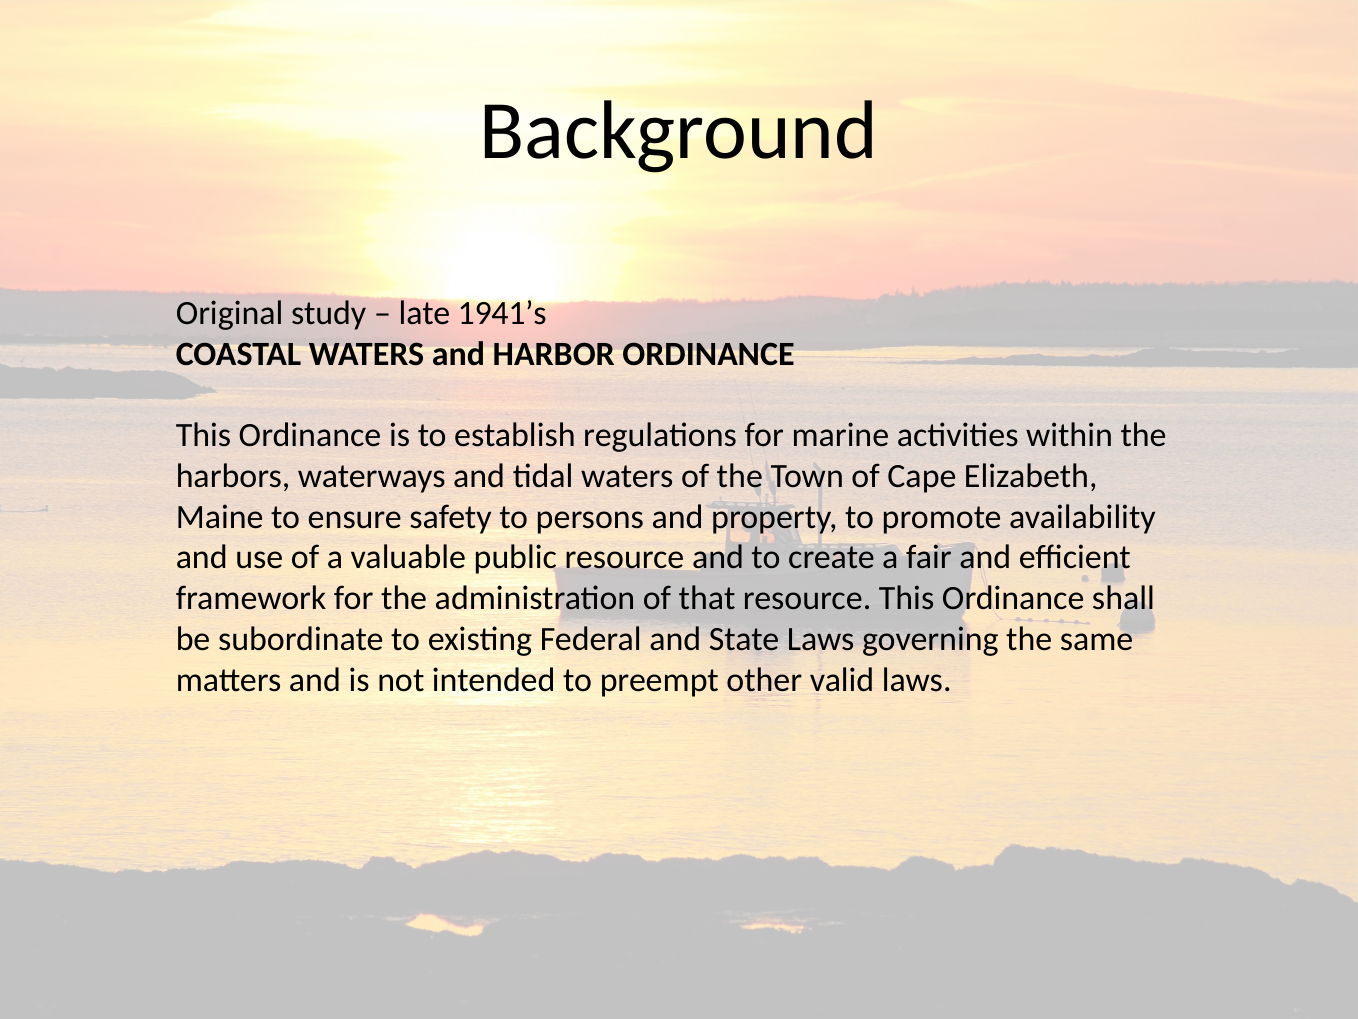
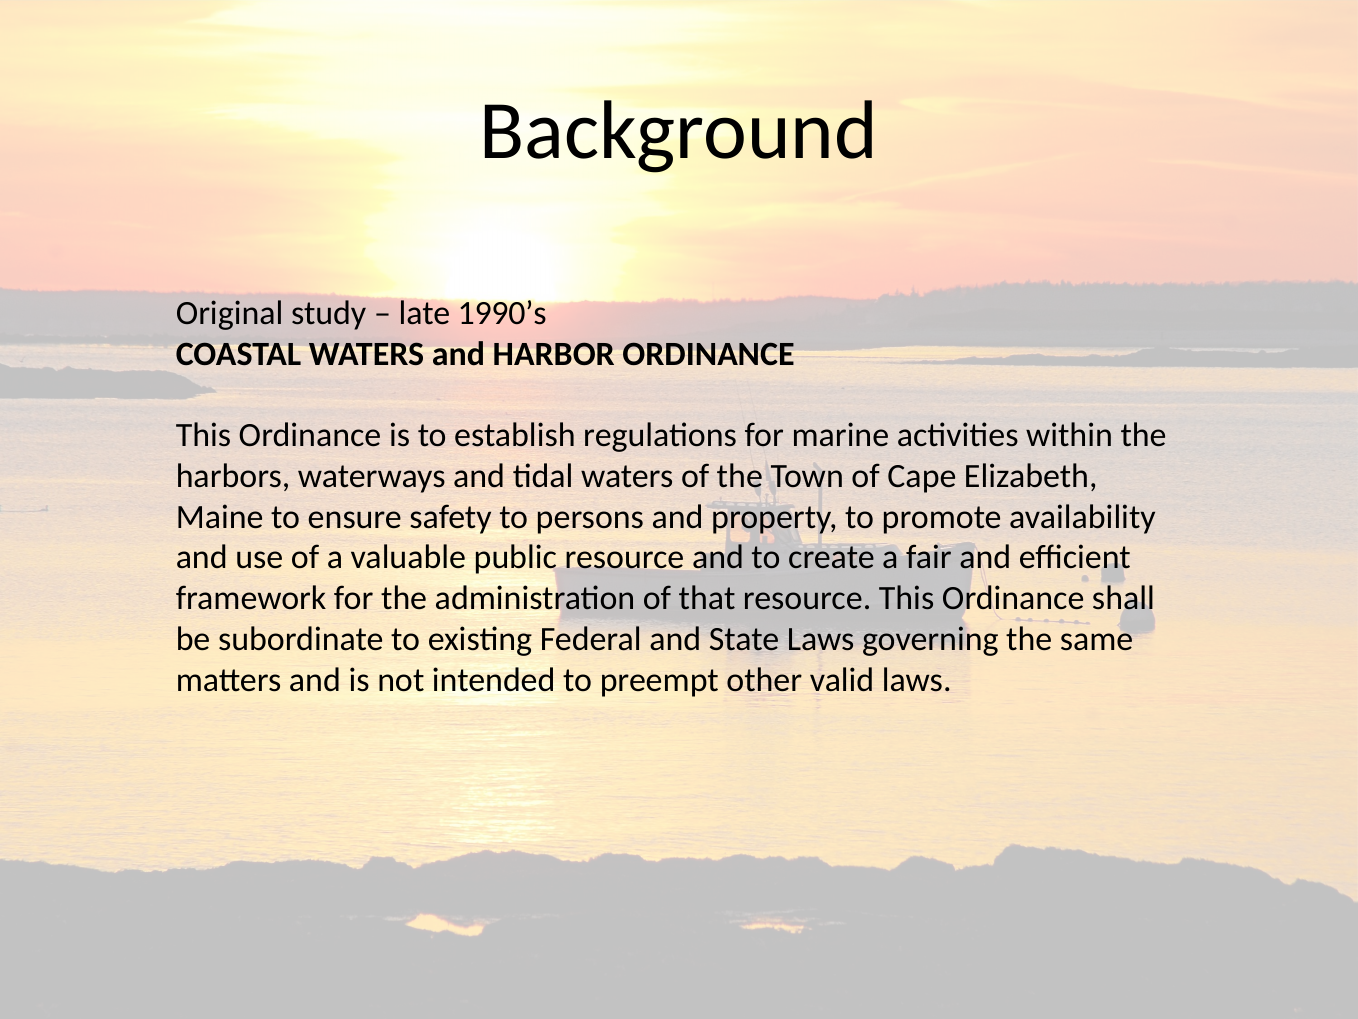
1941’s: 1941’s -> 1990’s
